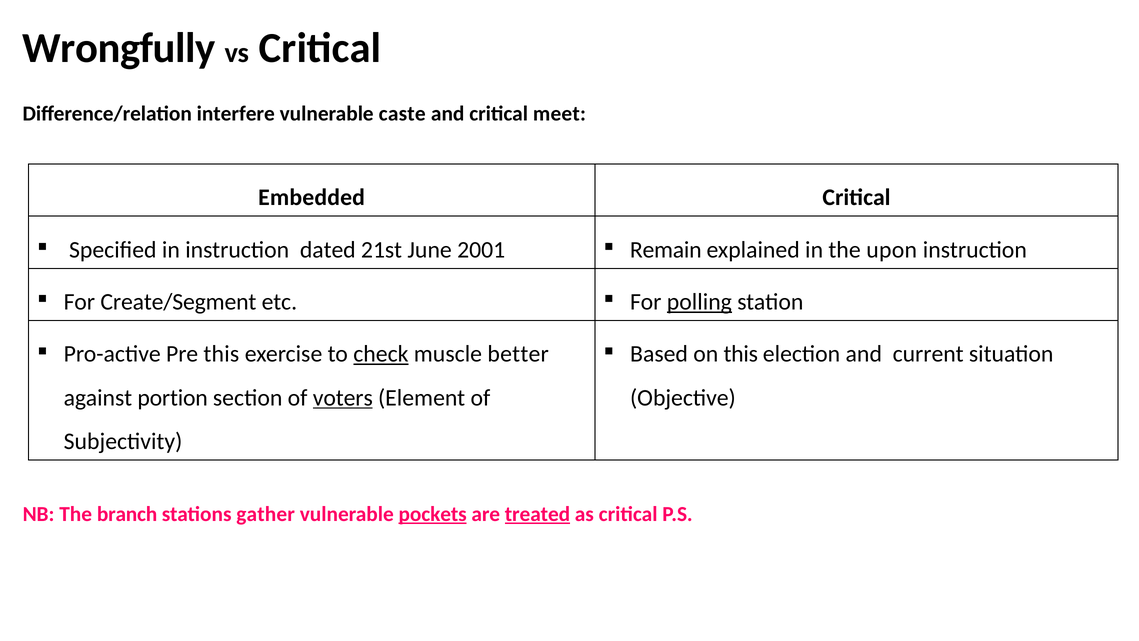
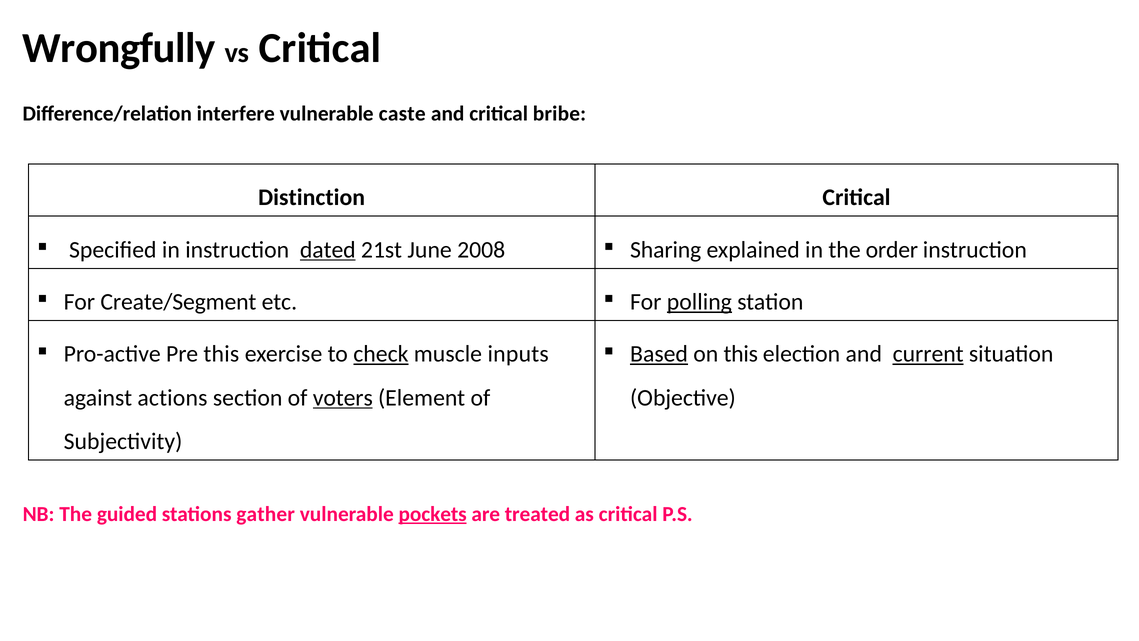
meet: meet -> bribe
Embedded: Embedded -> Distinction
dated underline: none -> present
2001: 2001 -> 2008
Remain: Remain -> Sharing
upon: upon -> order
better: better -> inputs
Based underline: none -> present
current underline: none -> present
portion: portion -> actions
branch: branch -> guided
treated underline: present -> none
